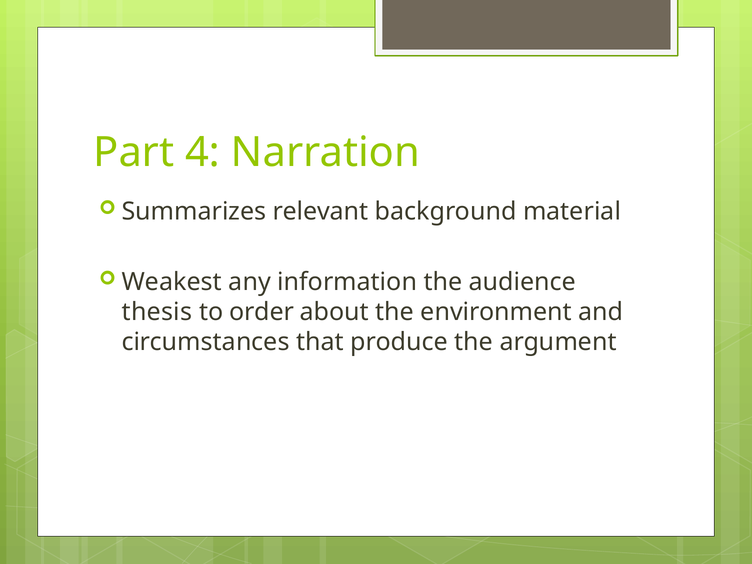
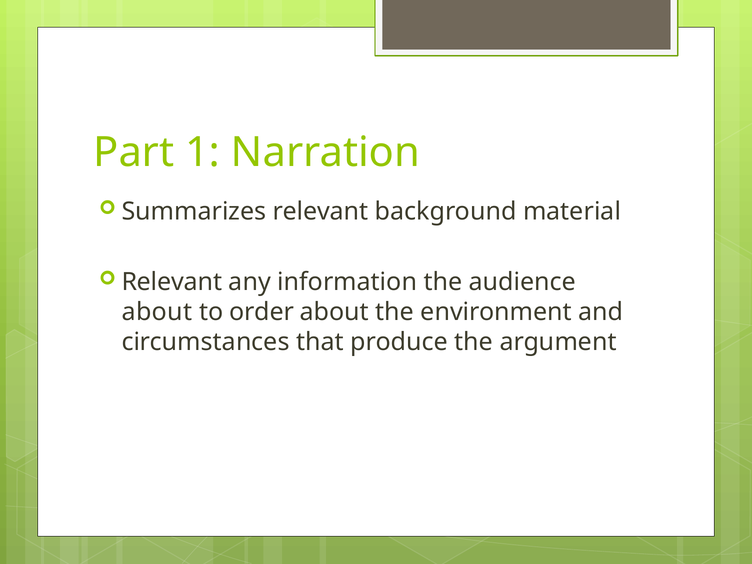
4: 4 -> 1
Weakest at (172, 282): Weakest -> Relevant
thesis at (157, 312): thesis -> about
